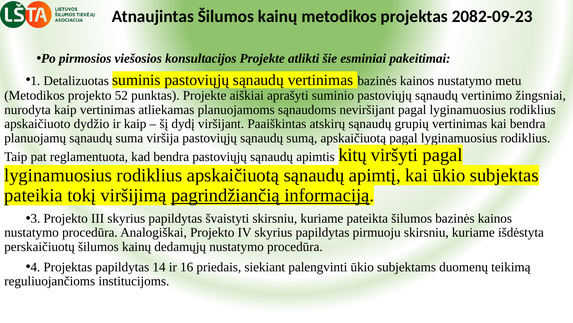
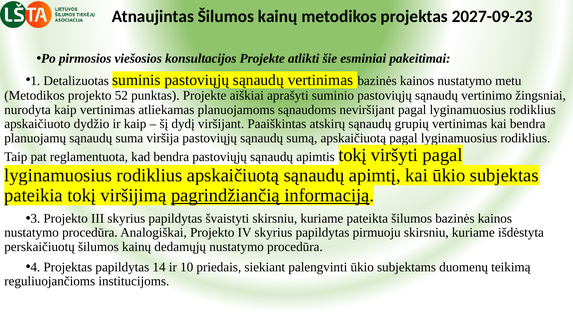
2082-09-23: 2082-09-23 -> 2027-09-23
apimtis kitų: kitų -> tokį
16: 16 -> 10
